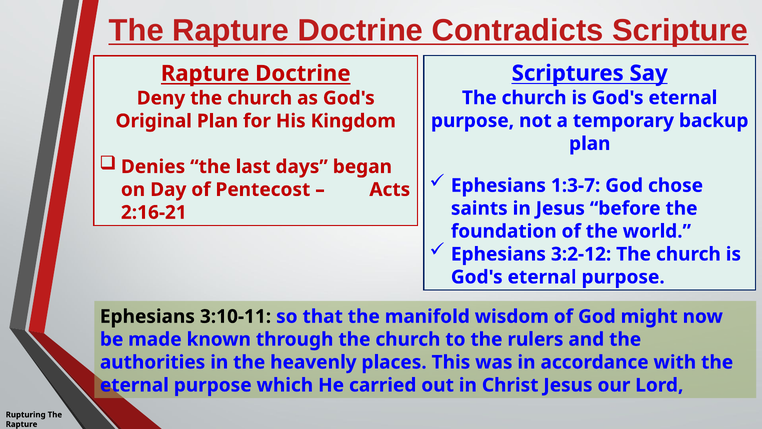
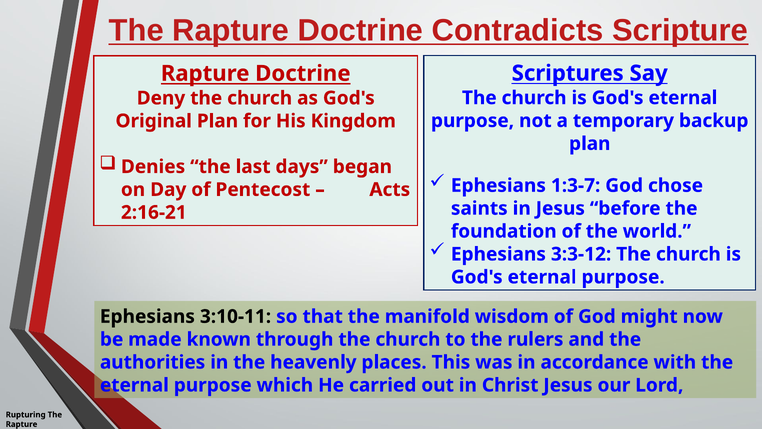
3:2-12: 3:2-12 -> 3:3-12
